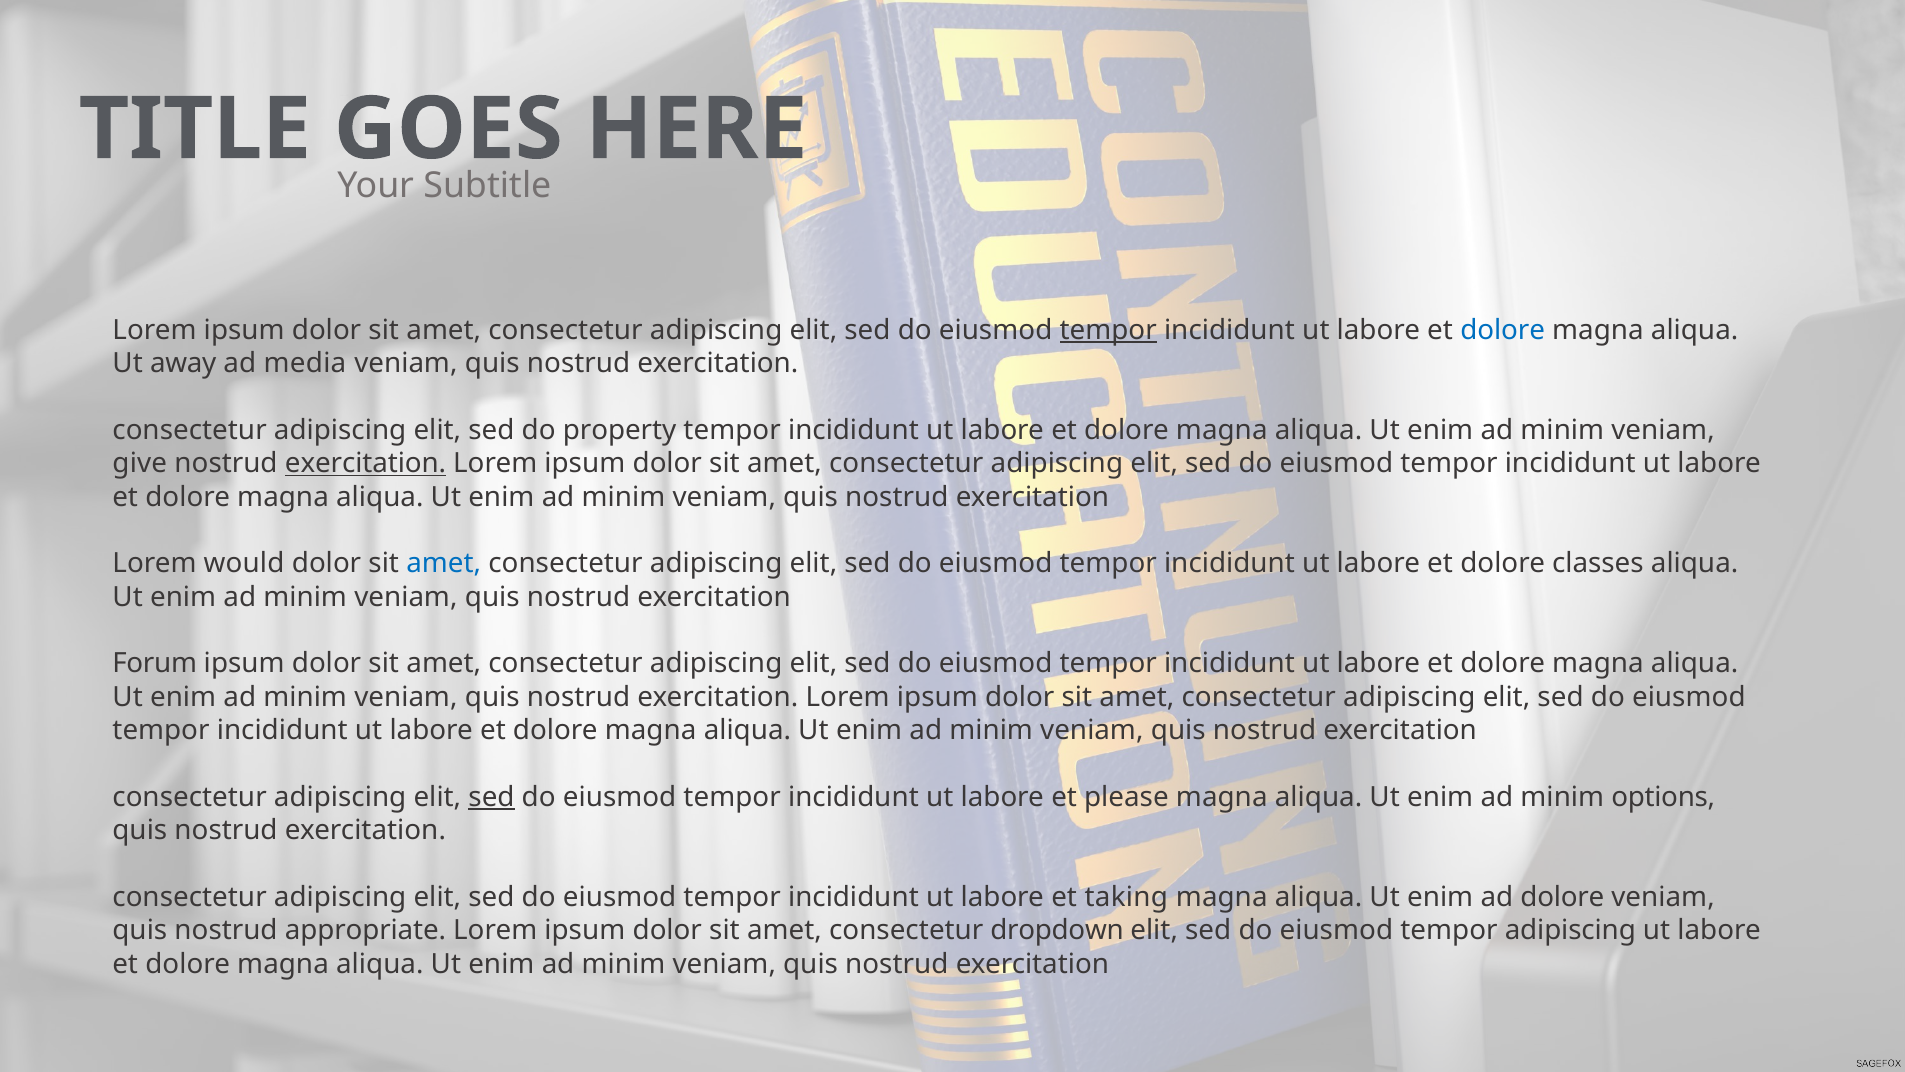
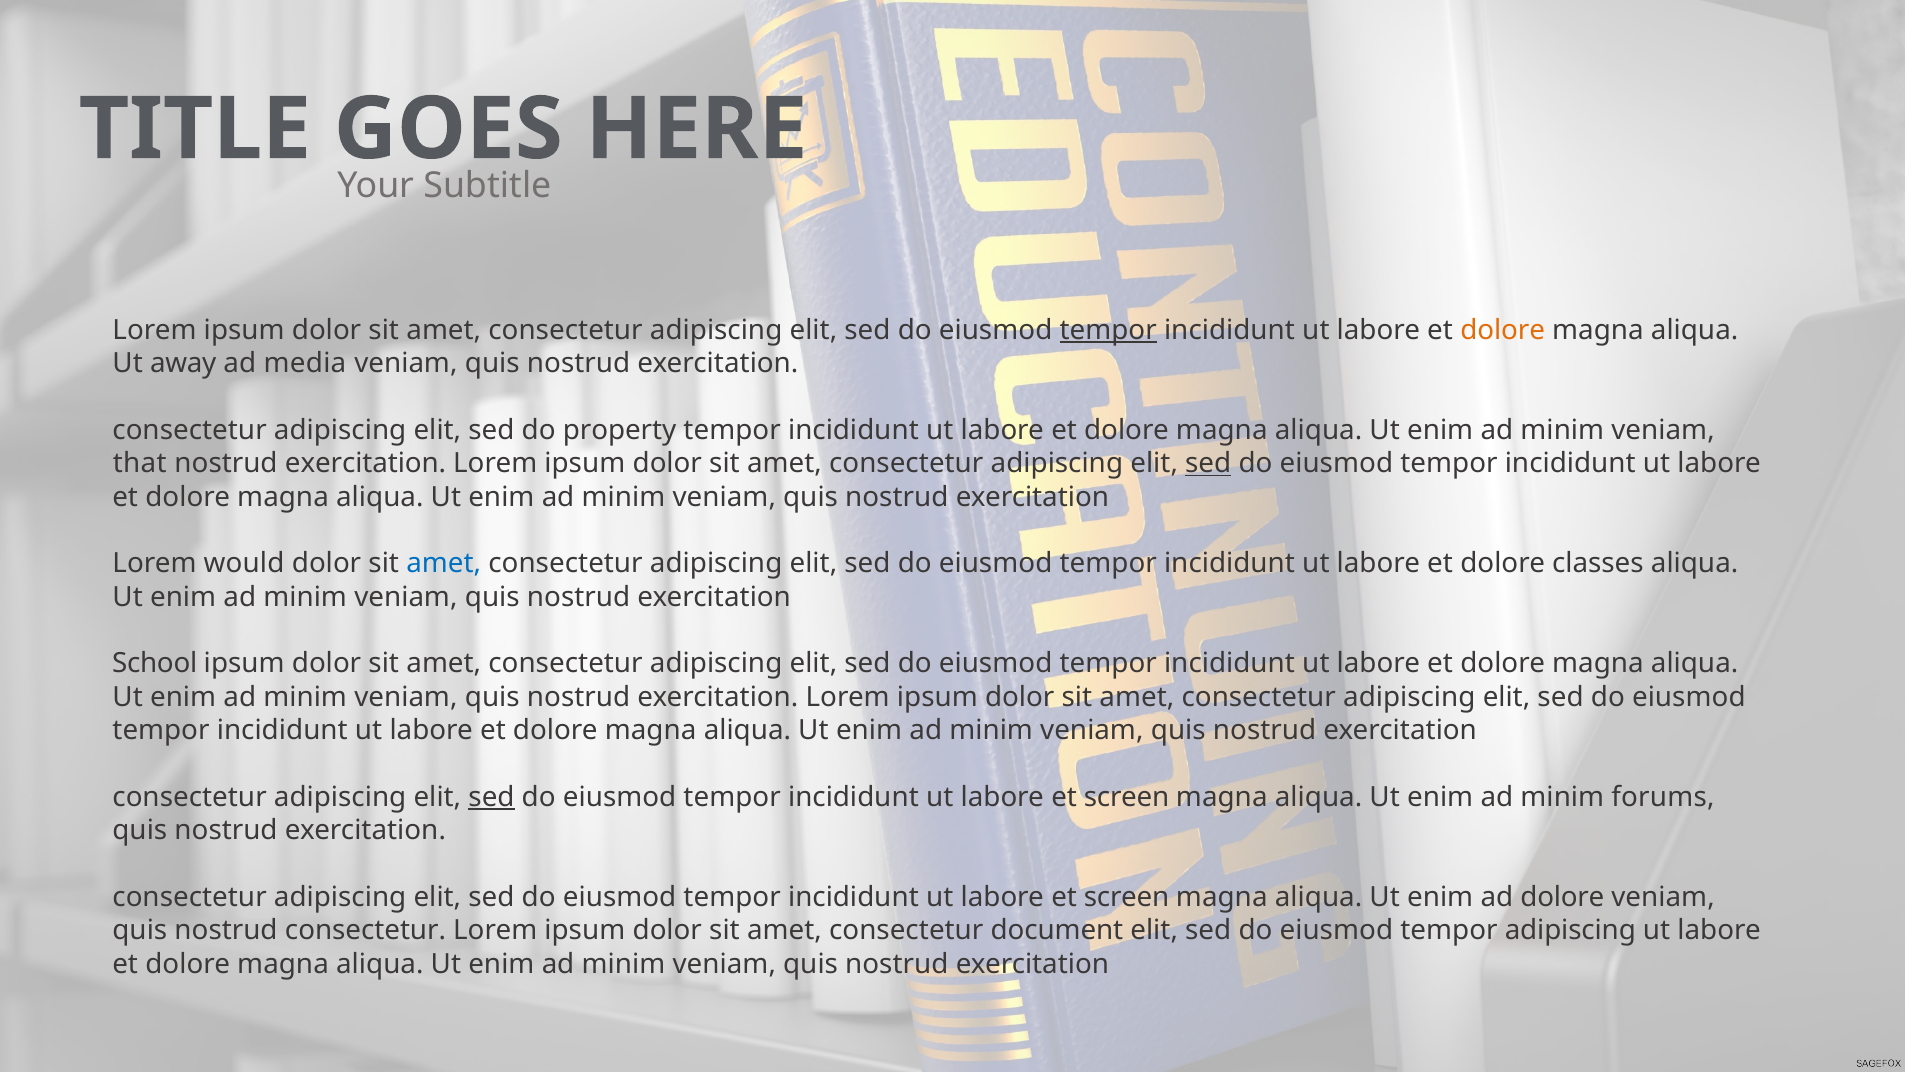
dolore at (1503, 330) colour: blue -> orange
give: give -> that
exercitation at (366, 463) underline: present -> none
sed at (1208, 463) underline: none -> present
Forum: Forum -> School
please at (1126, 797): please -> screen
options: options -> forums
taking at (1126, 897): taking -> screen
nostrud appropriate: appropriate -> consectetur
dropdown: dropdown -> document
